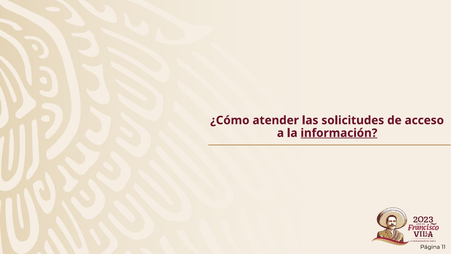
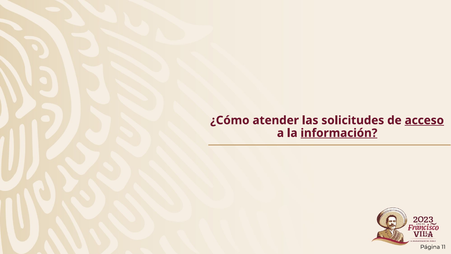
acceso underline: none -> present
